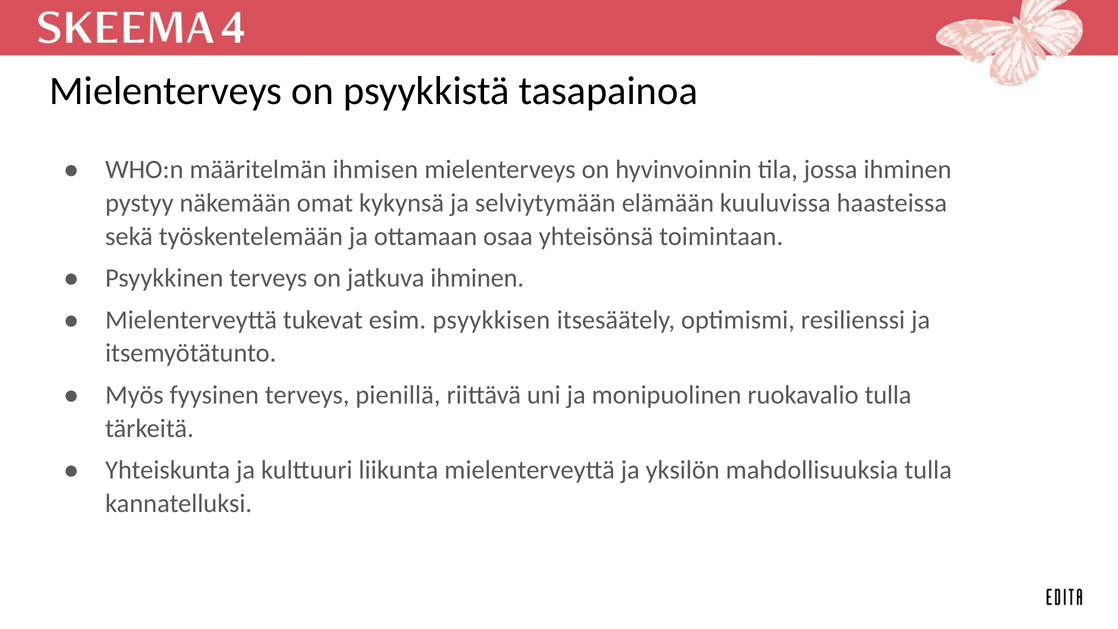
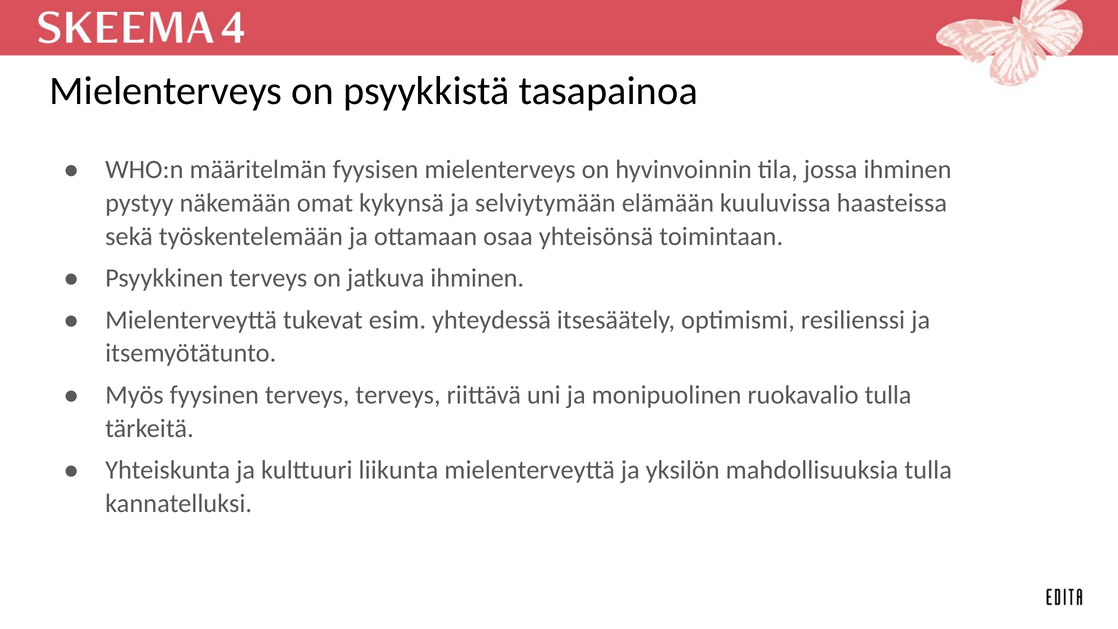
ihmisen: ihmisen -> fyysisen
psyykkisen: psyykkisen -> yhteydessä
terveys pienillä: pienillä -> terveys
